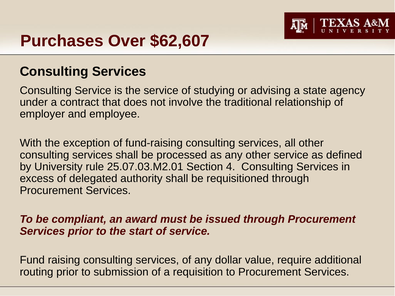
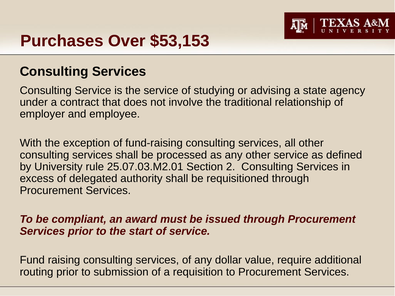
$62,607: $62,607 -> $53,153
4: 4 -> 2
